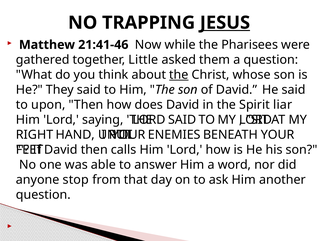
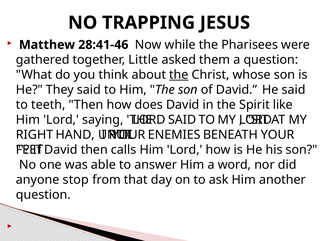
JESUS underline: present -> none
21:41-46: 21:41-46 -> 28:41-46
upon: upon -> teeth
liar: liar -> like
